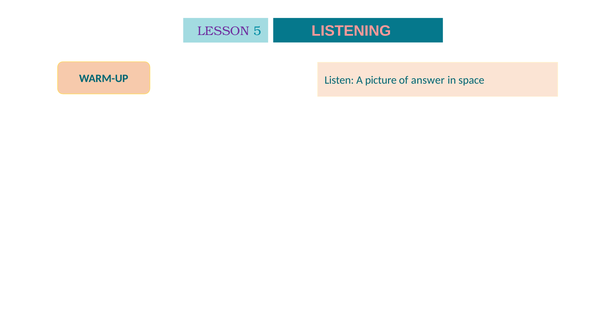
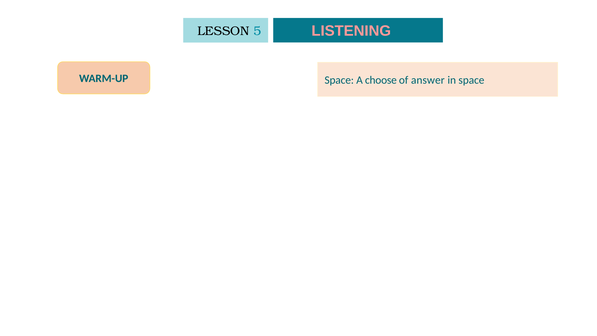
LESSON colour: purple -> black
WARM-UP Listen: Listen -> Space
picture: picture -> choose
